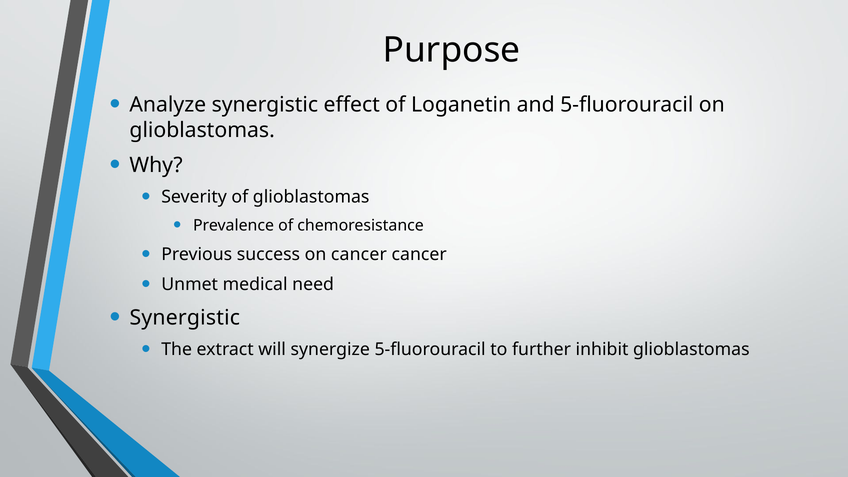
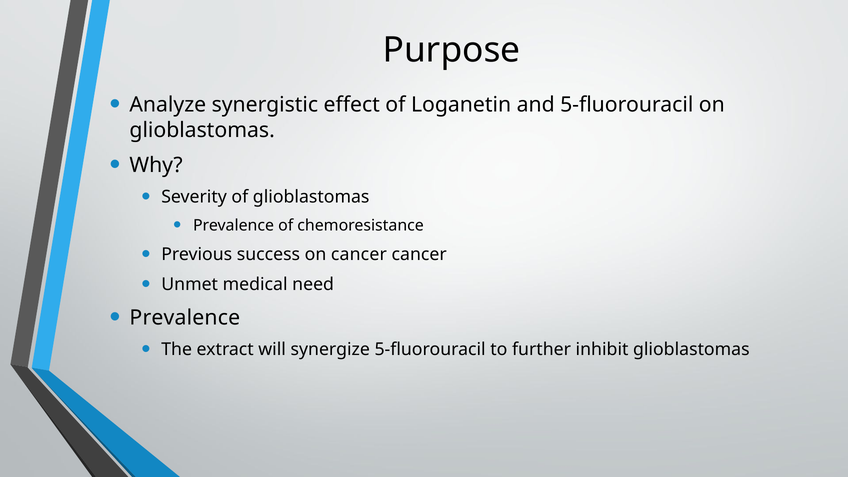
Synergistic at (185, 318): Synergistic -> Prevalence
